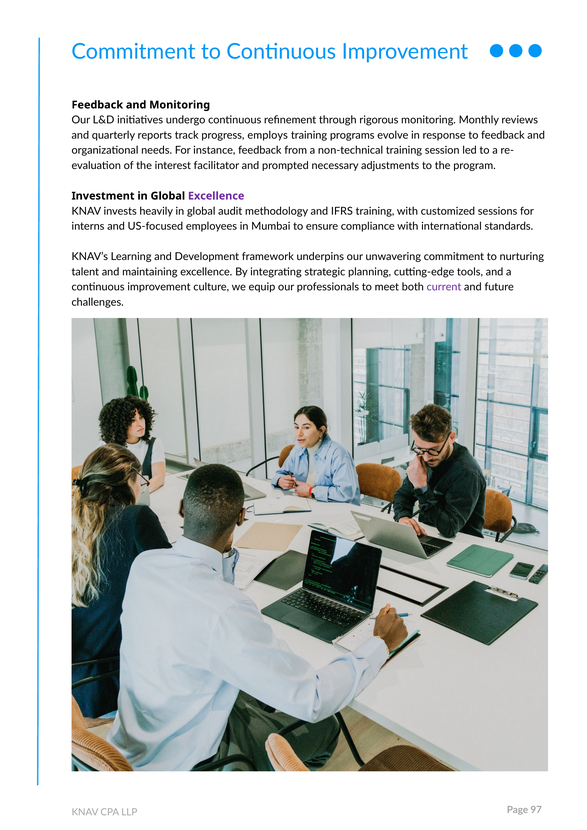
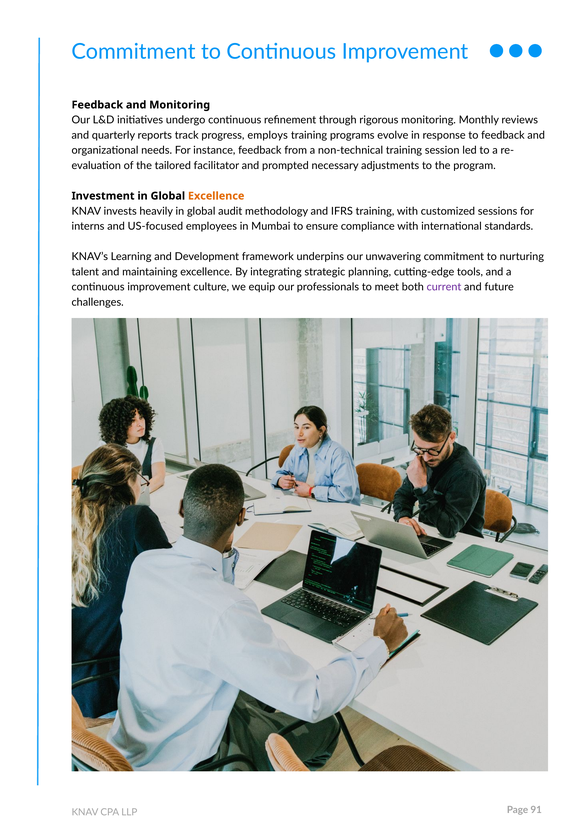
interest: interest -> tailored
Excellence at (216, 196) colour: purple -> orange
97: 97 -> 91
